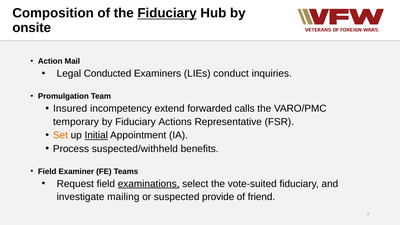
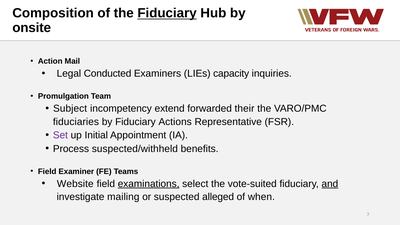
conduct: conduct -> capacity
Insured: Insured -> Subject
calls: calls -> their
temporary: temporary -> fiduciaries
Set colour: orange -> purple
Initial underline: present -> none
Request: Request -> Website
and underline: none -> present
provide: provide -> alleged
friend: friend -> when
